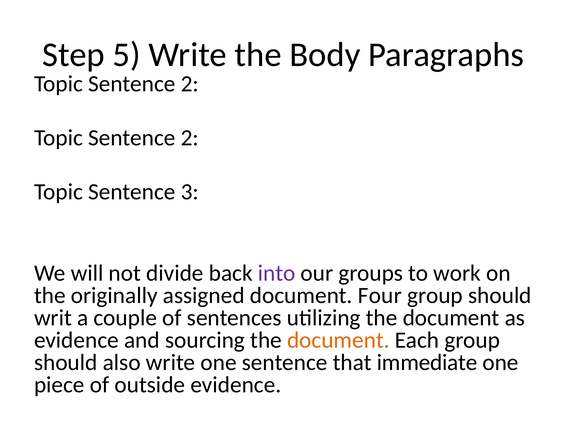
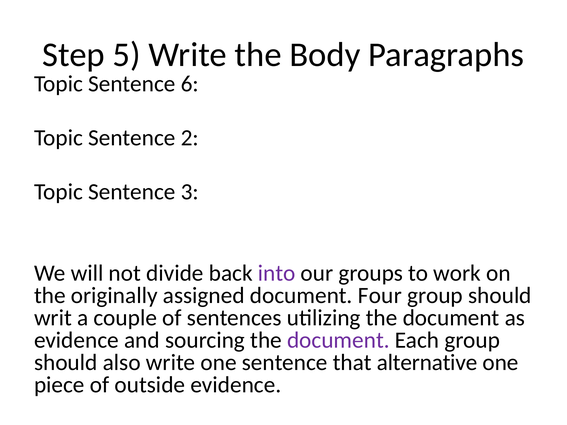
2 at (190, 84): 2 -> 6
document at (338, 340) colour: orange -> purple
immediate: immediate -> alternative
